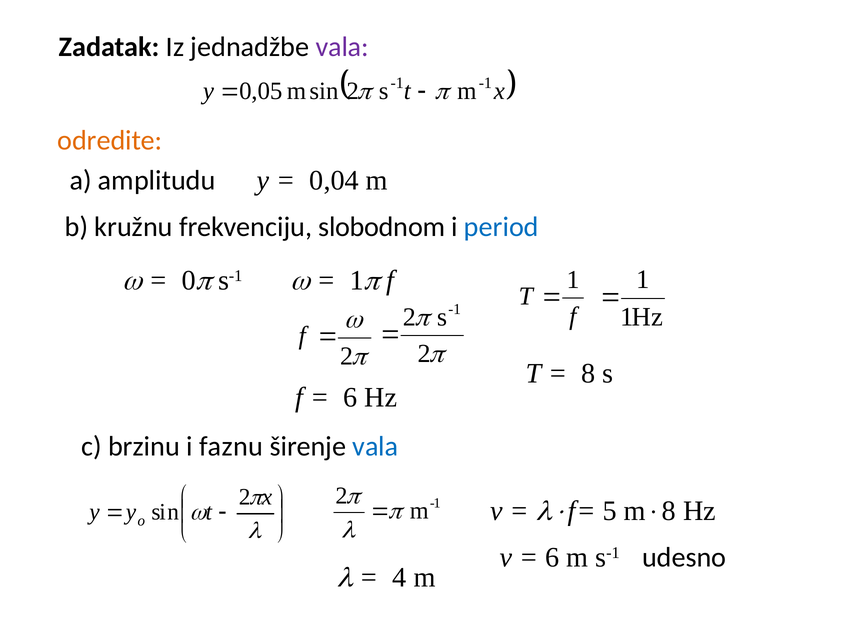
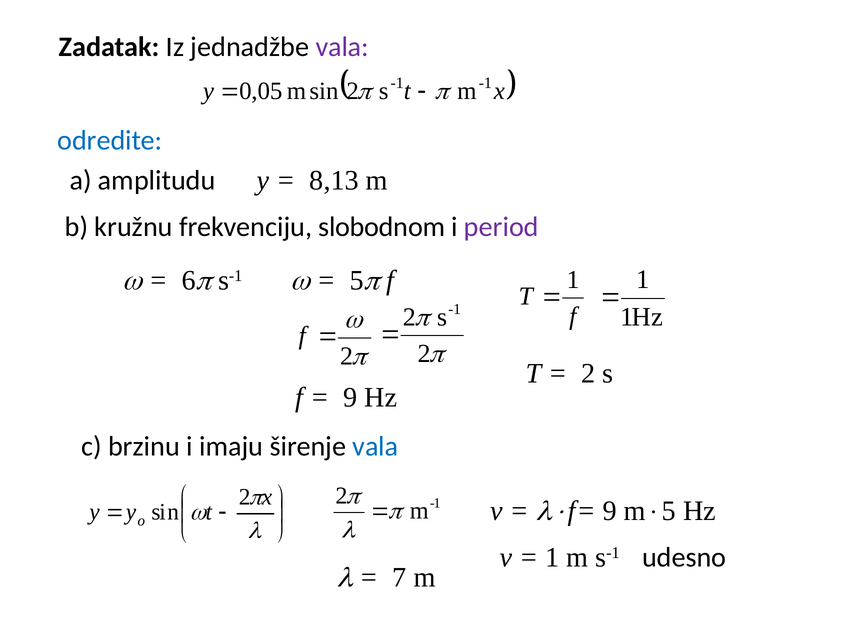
odredite colour: orange -> blue
0,04: 0,04 -> 8,13
period colour: blue -> purple
0 at (189, 280): 0 -> 6
1 at (357, 280): 1 -> 5
8 at (588, 374): 8 -> 2
6 at (350, 398): 6 -> 9
faznu: faznu -> imaju
5 at (610, 511): 5 -> 9
8 at (669, 511): 8 -> 5
6 at (552, 558): 6 -> 1
4: 4 -> 7
